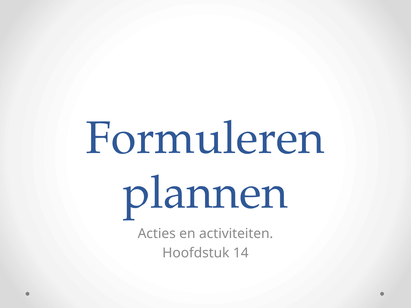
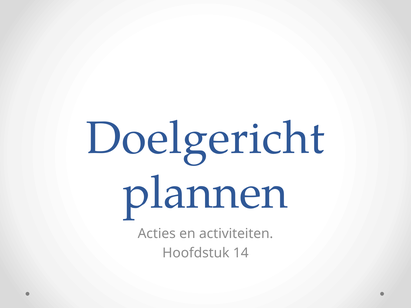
Formuleren: Formuleren -> Doelgericht
